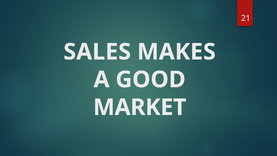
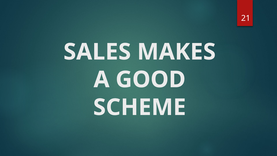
MARKET: MARKET -> SCHEME
